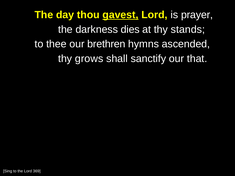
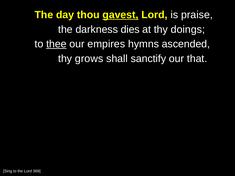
prayer: prayer -> praise
stands: stands -> doings
thee underline: none -> present
brethren: brethren -> empires
